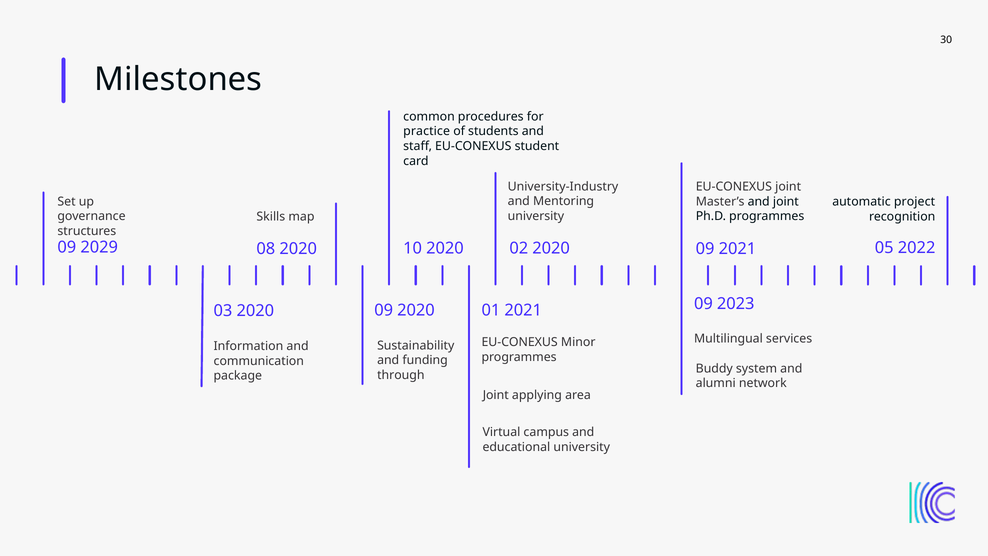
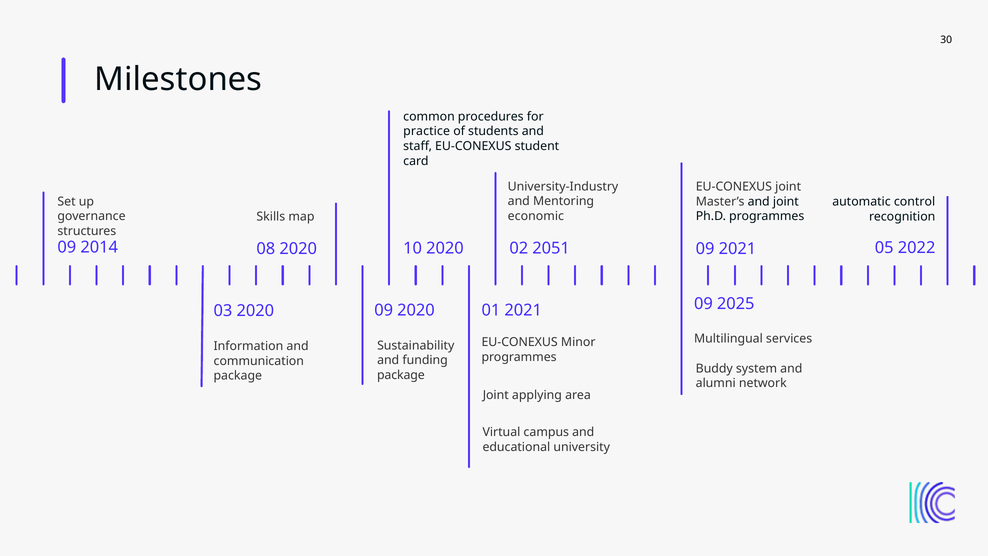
project: project -> control
university at (536, 216): university -> economic
2029: 2029 -> 2014
02 2020: 2020 -> 2051
2023: 2023 -> 2025
through at (401, 375): through -> package
